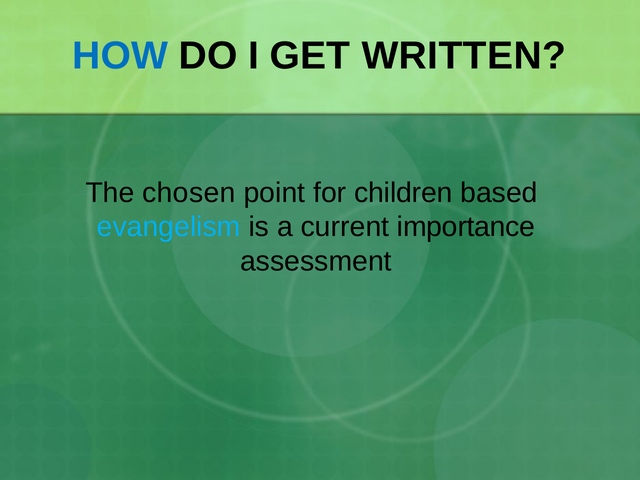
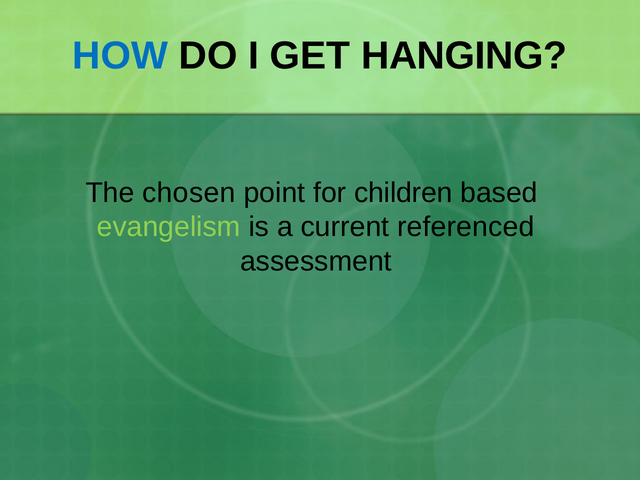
WRITTEN: WRITTEN -> HANGING
evangelism colour: light blue -> light green
importance: importance -> referenced
